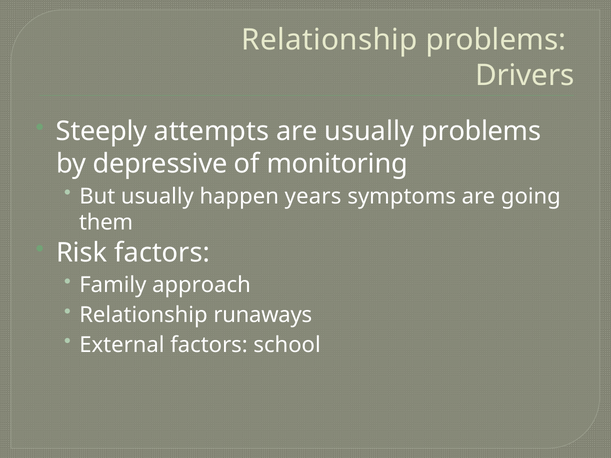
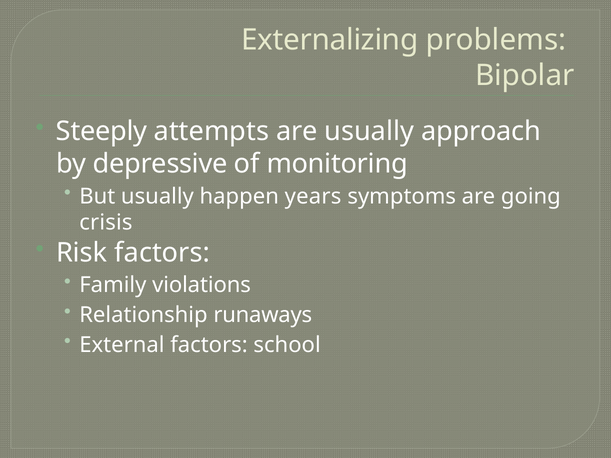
Relationship at (329, 40): Relationship -> Externalizing
Drivers: Drivers -> Bipolar
usually problems: problems -> approach
them: them -> crisis
approach: approach -> violations
